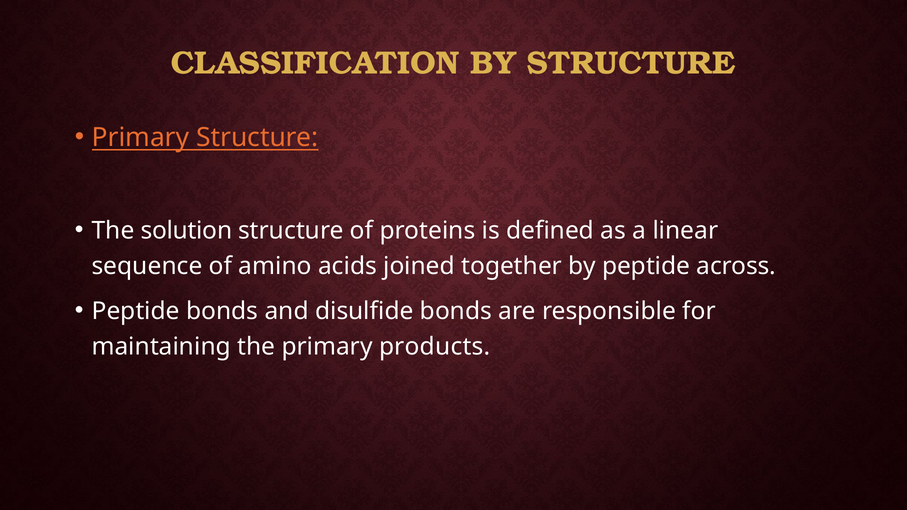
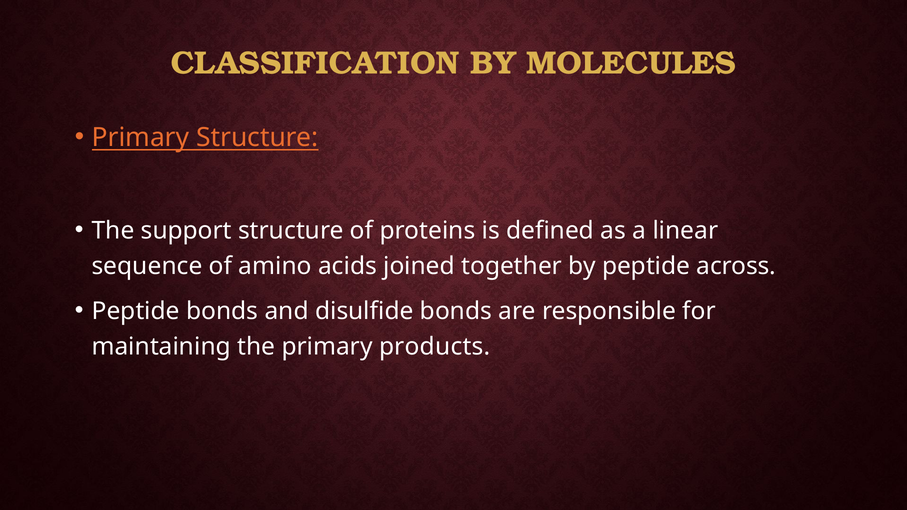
BY STRUCTURE: STRUCTURE -> MOLECULES
solution: solution -> support
